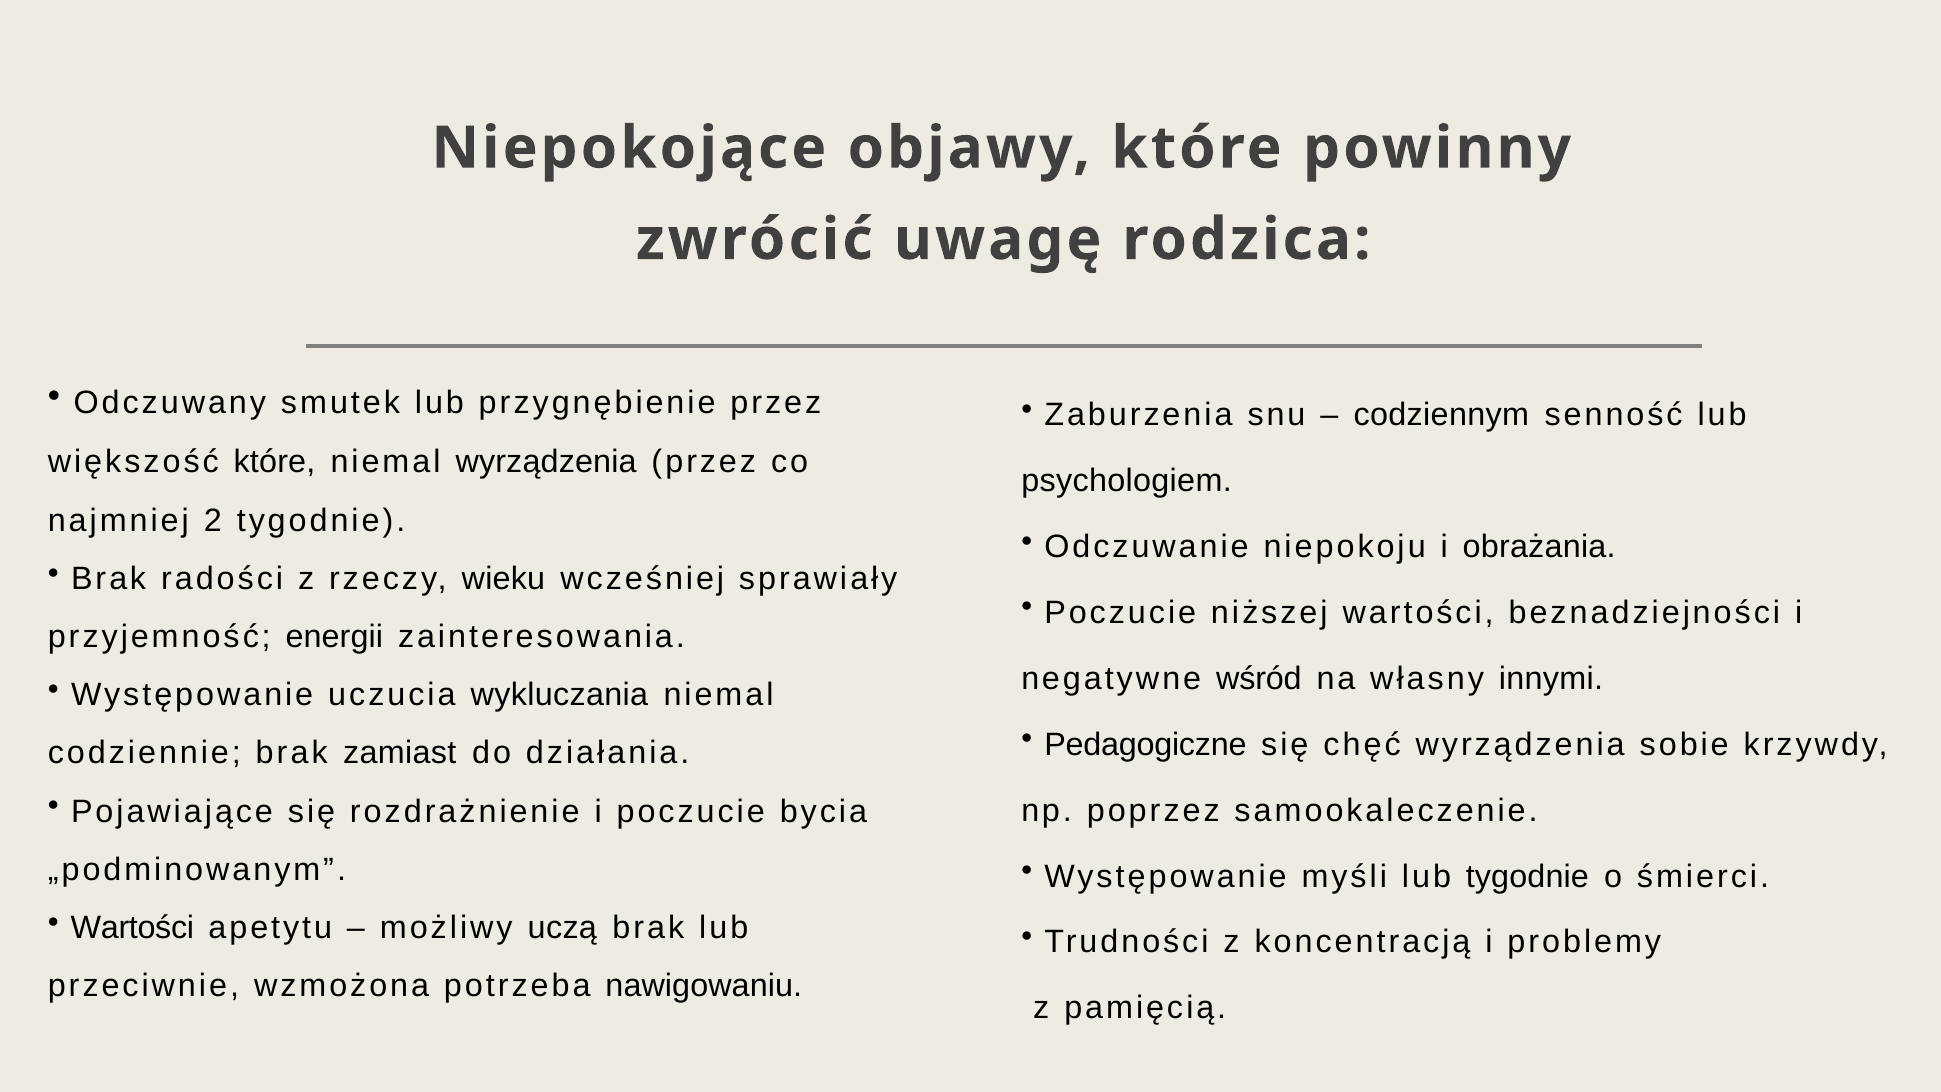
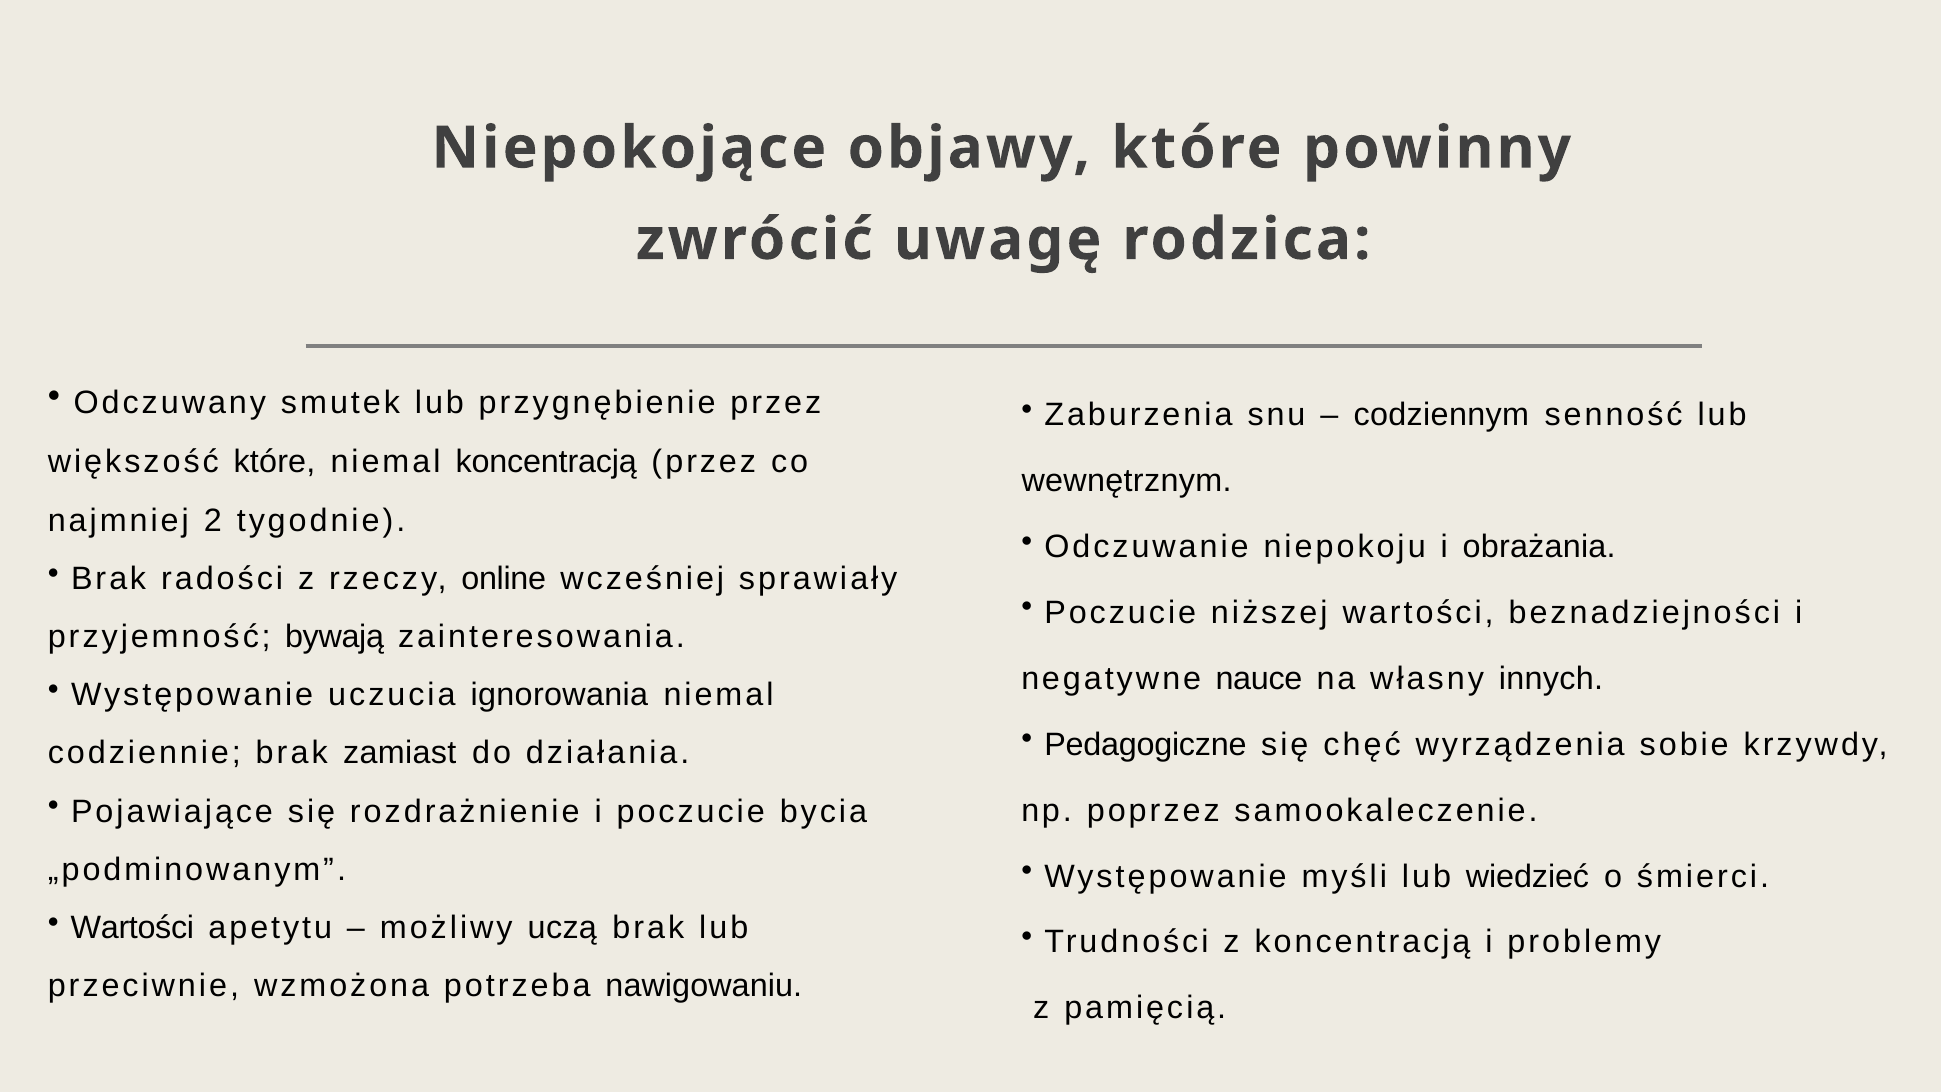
niemal wyrządzenia: wyrządzenia -> koncentracją
psychologiem: psychologiem -> wewnętrznym
wieku: wieku -> online
energii: energii -> bywają
wśród: wśród -> nauce
innymi: innymi -> innych
wykluczania: wykluczania -> ignorowania
lub tygodnie: tygodnie -> wiedzieć
